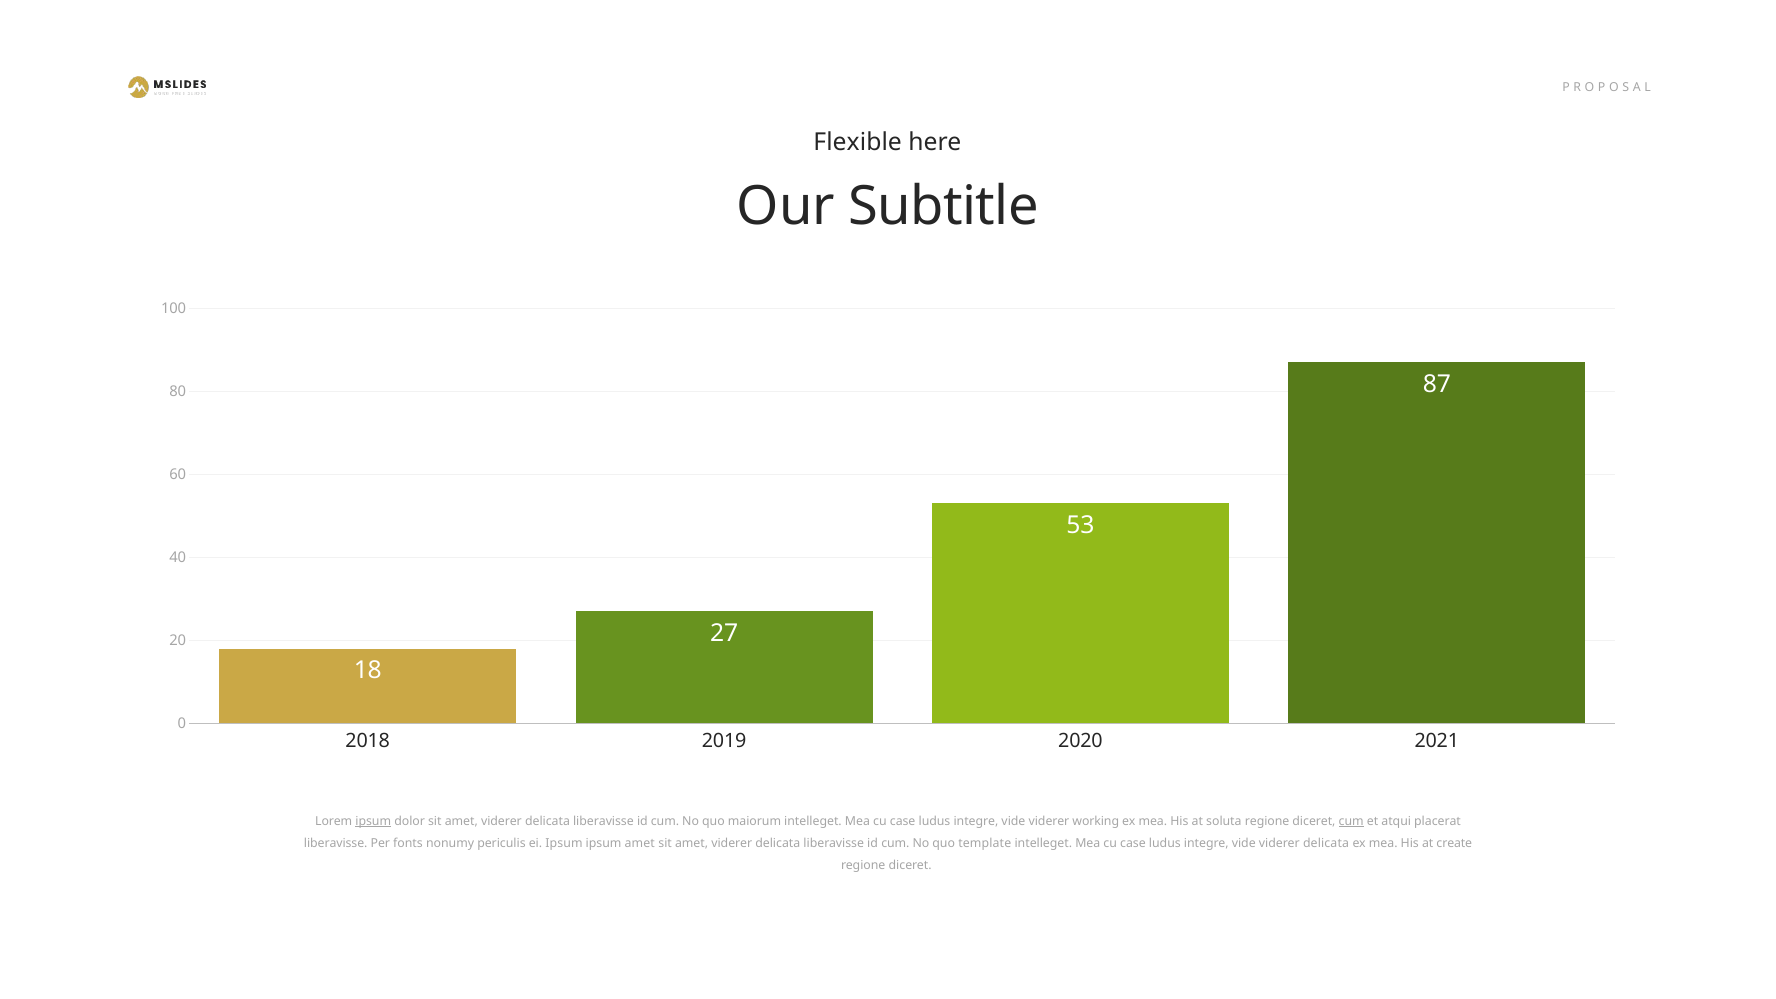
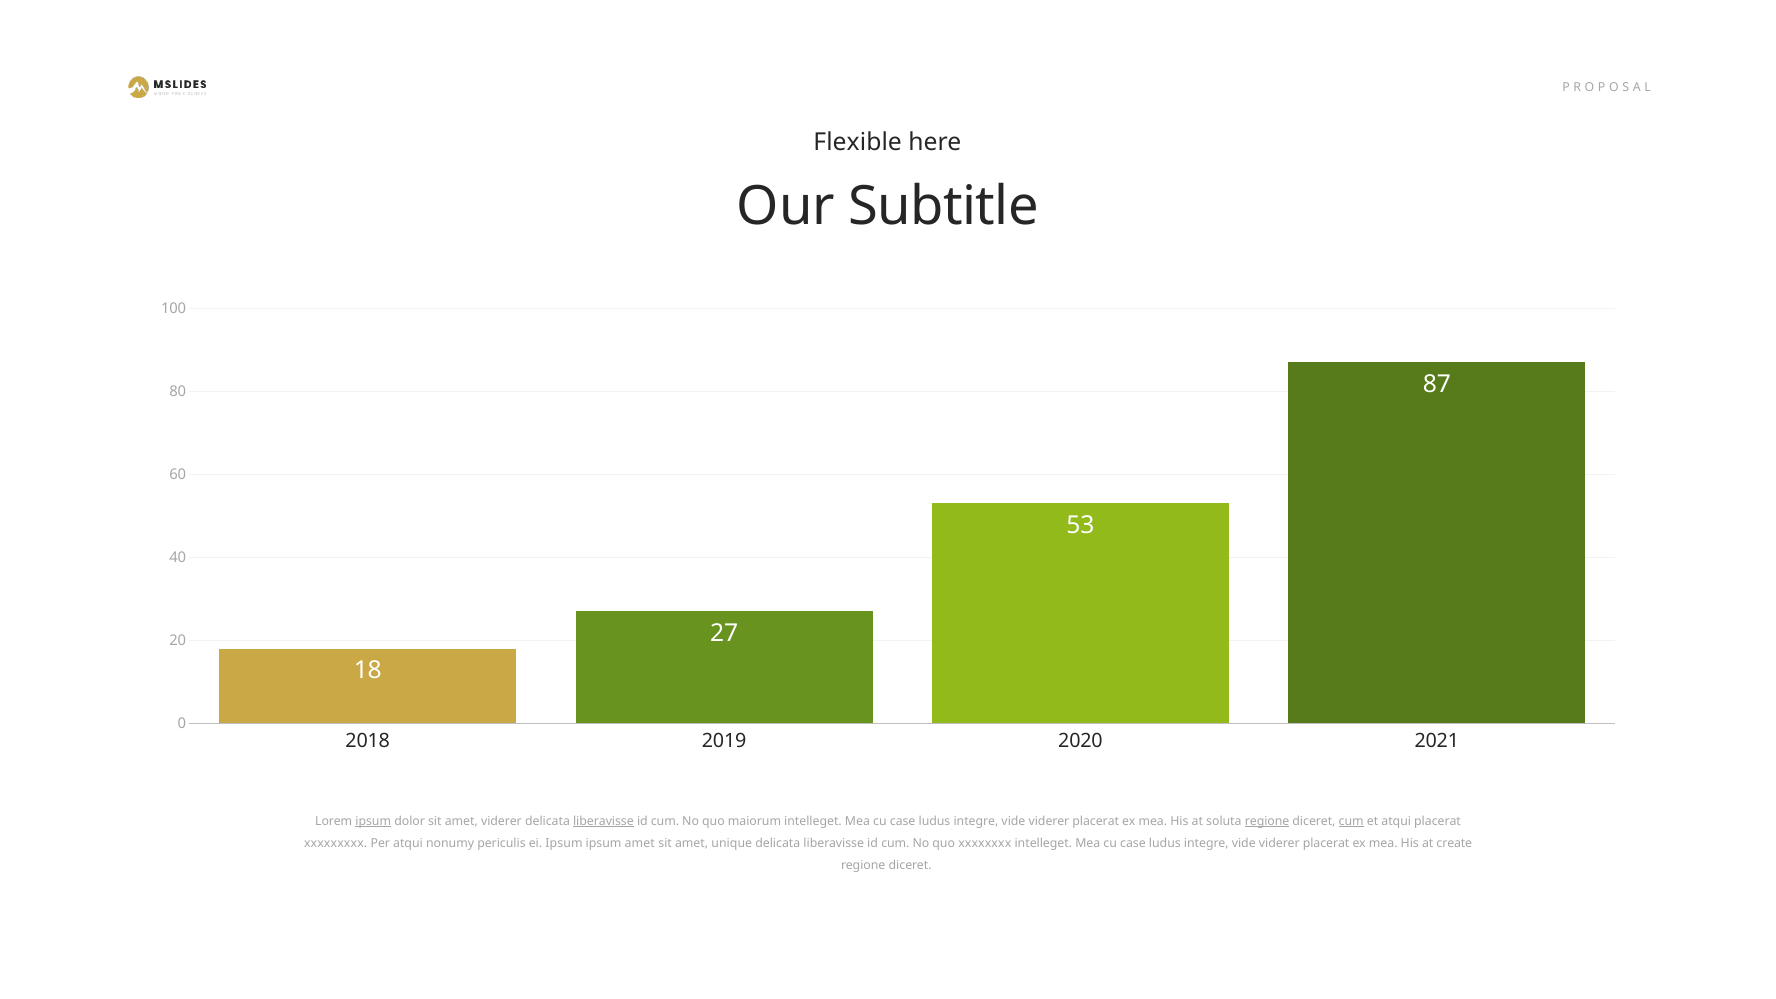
liberavisse at (603, 821) underline: none -> present
working at (1096, 821): working -> placerat
regione at (1267, 821) underline: none -> present
liberavisse at (336, 844): liberavisse -> xxxxxxxxx
Per fonts: fonts -> atqui
viderer at (732, 844): viderer -> unique
template: template -> xxxxxxxx
delicata at (1326, 844): delicata -> placerat
